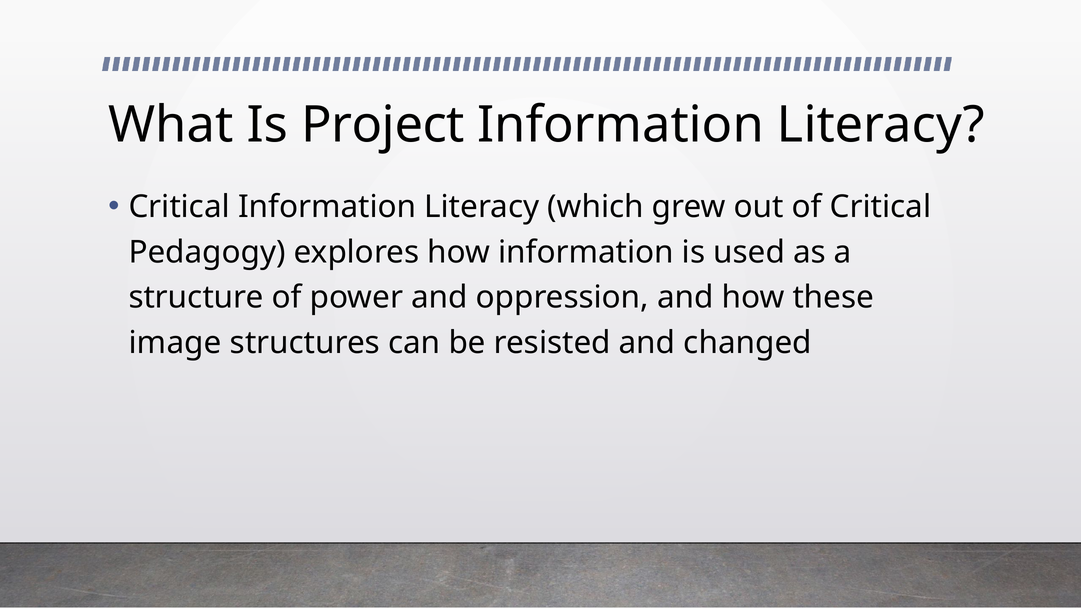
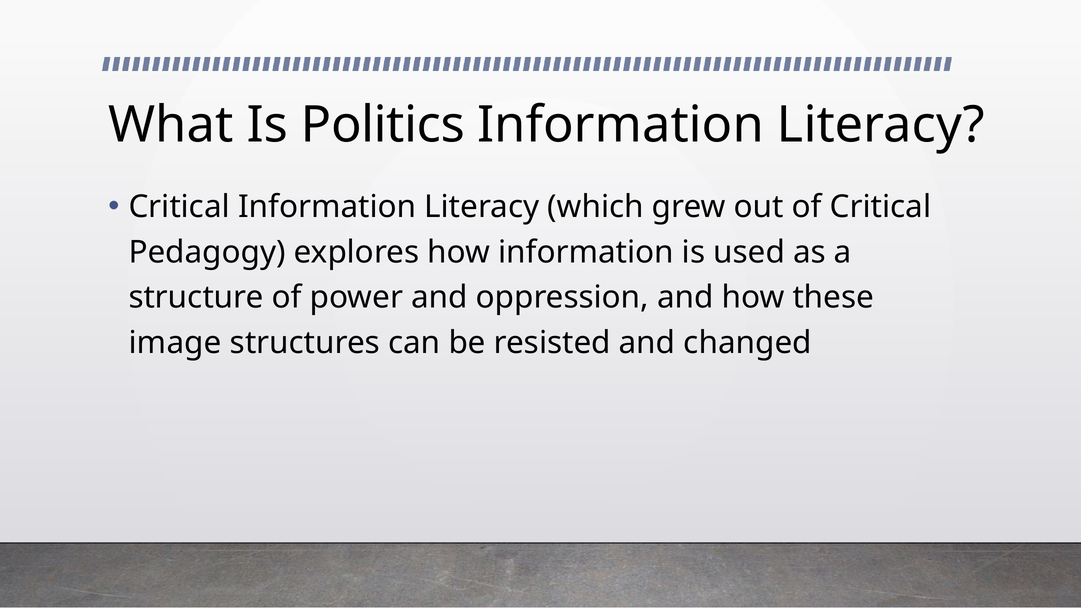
Project: Project -> Politics
